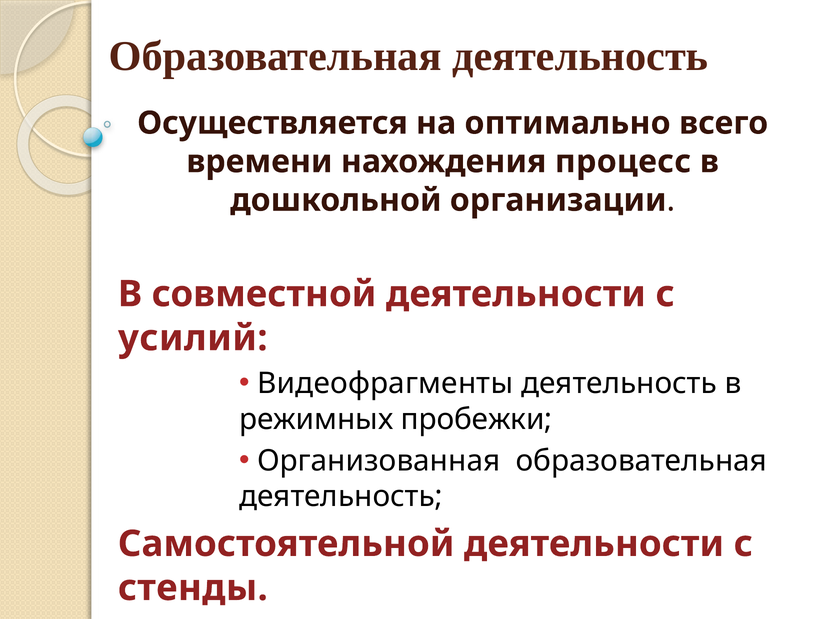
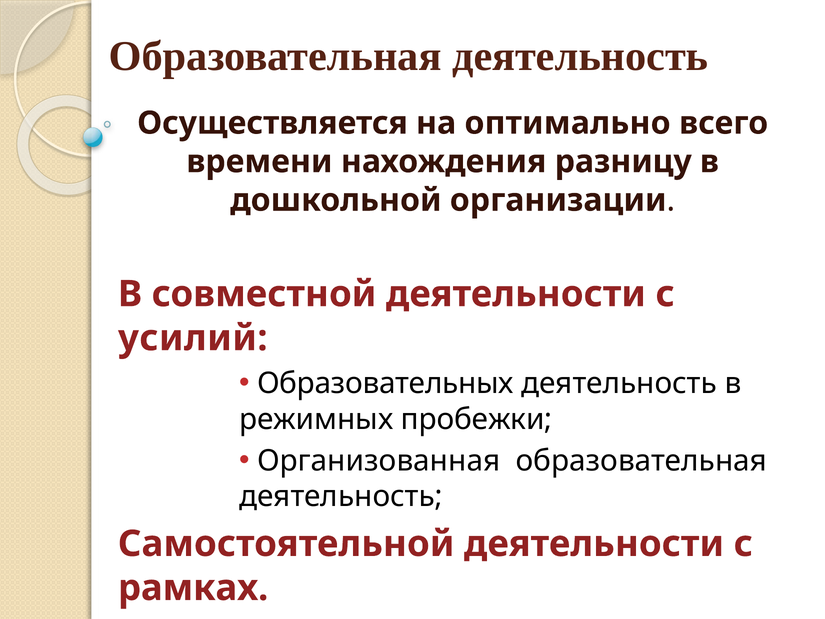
процесс: процесс -> разницу
Видеофрагменты: Видеофрагменты -> Образовательных
стенды: стенды -> рамках
